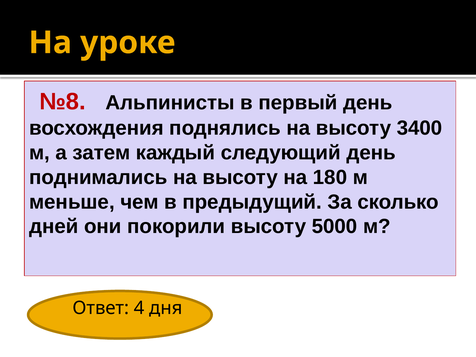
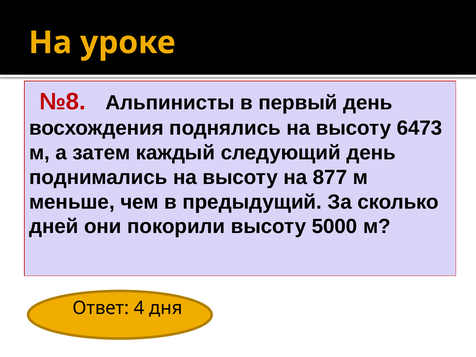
3400: 3400 -> 6473
180: 180 -> 877
